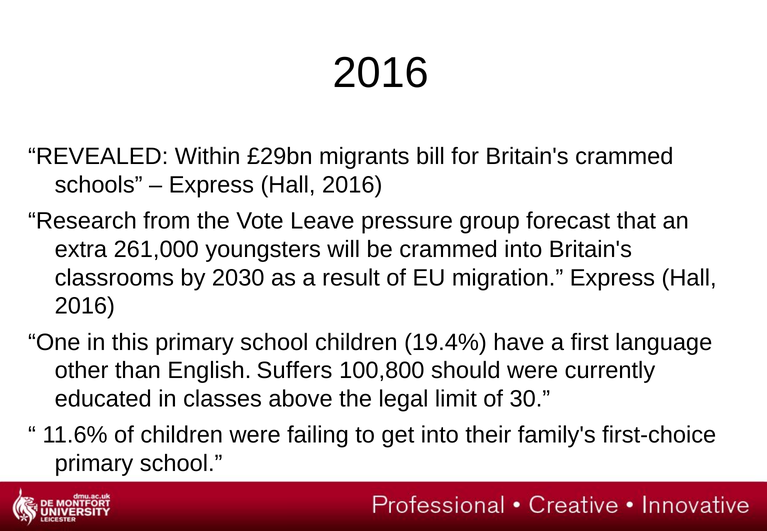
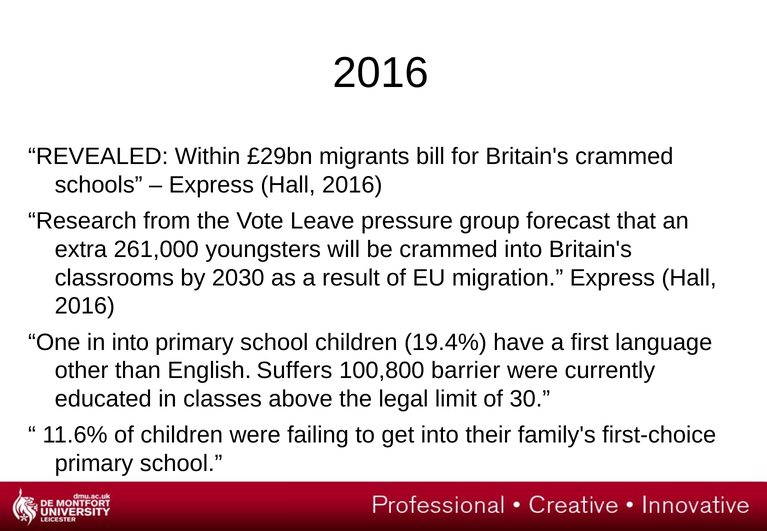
in this: this -> into
should: should -> barrier
